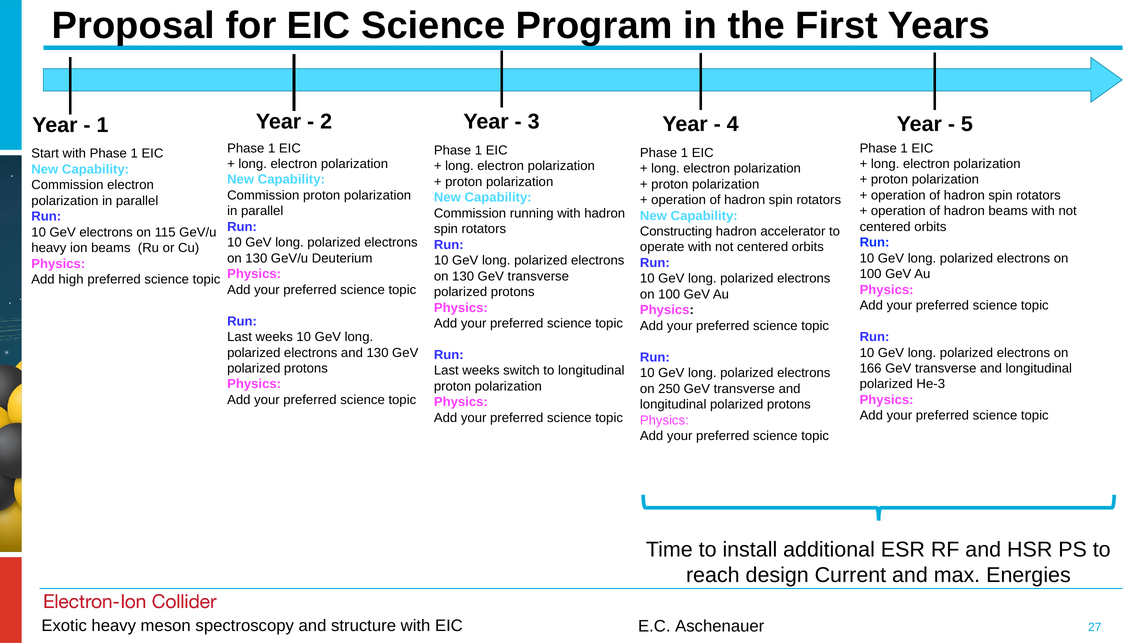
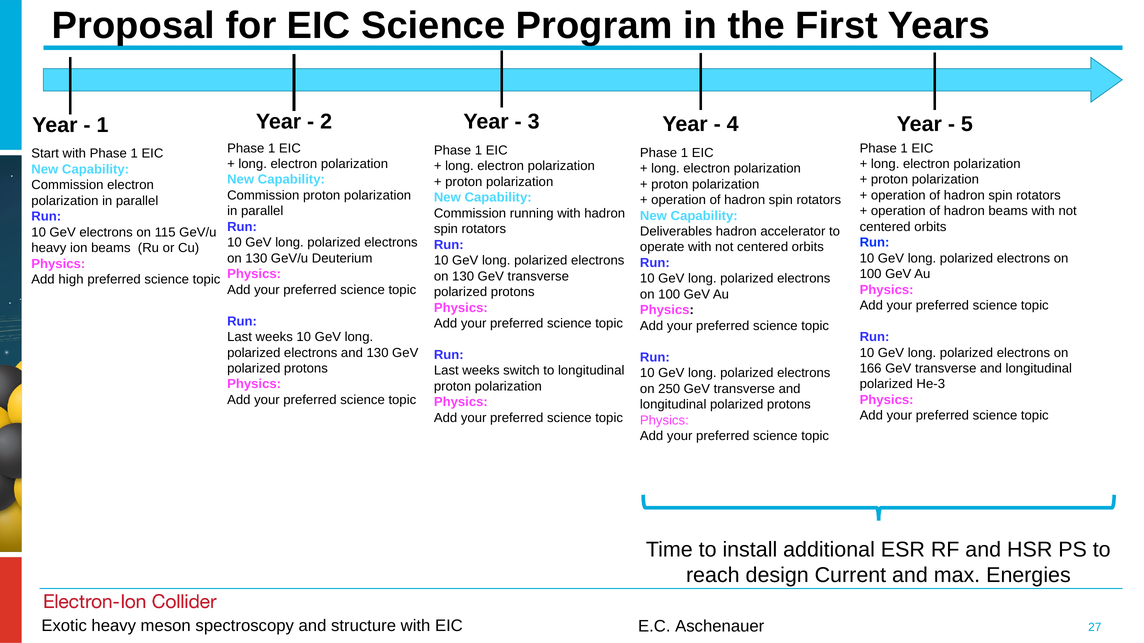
Constructing: Constructing -> Deliverables
